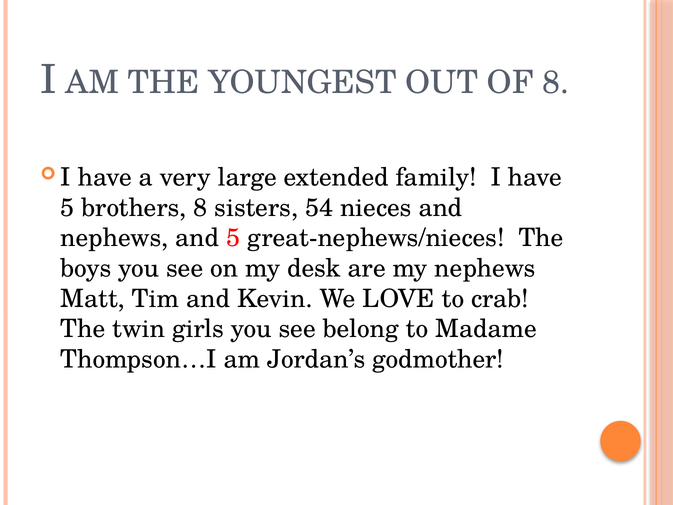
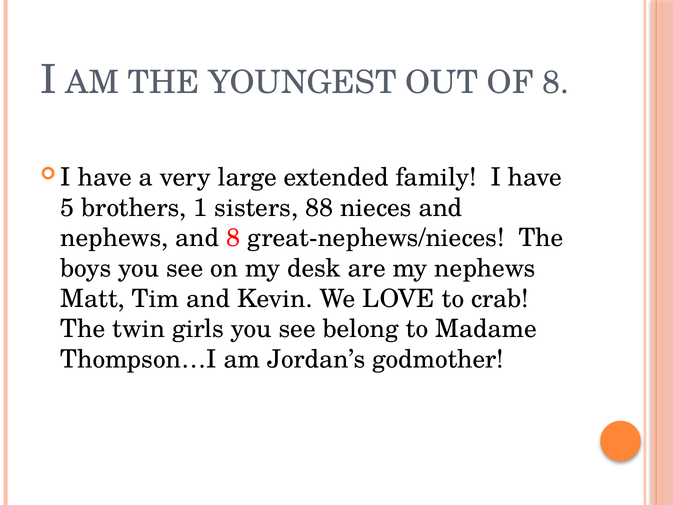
brothers 8: 8 -> 1
54: 54 -> 88
and 5: 5 -> 8
